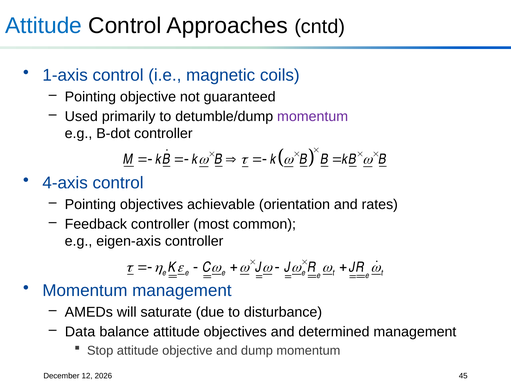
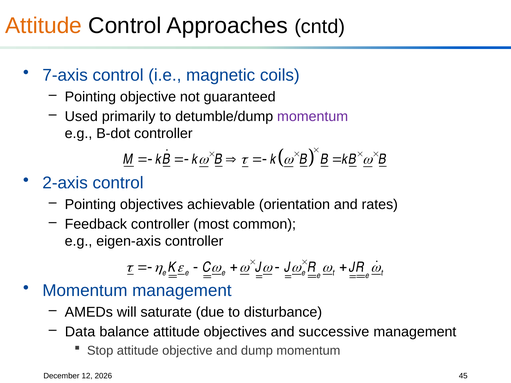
Attitude at (43, 26) colour: blue -> orange
1-axis: 1-axis -> 7-axis
4-axis: 4-axis -> 2-axis
determined: determined -> successive
